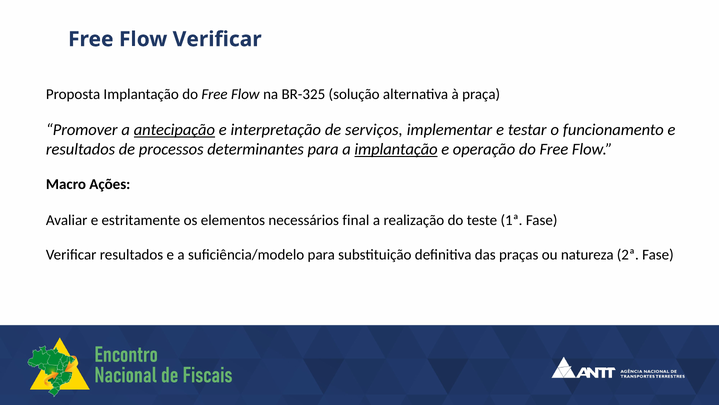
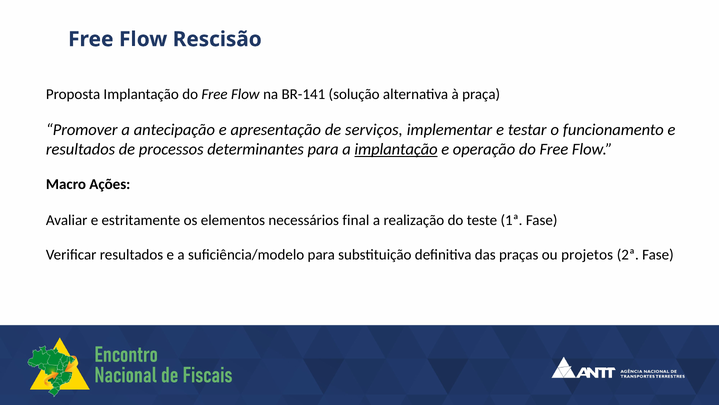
Flow Verificar: Verificar -> Rescisão
BR-325: BR-325 -> BR-141
antecipação underline: present -> none
interpretação: interpretação -> apresentação
natureza: natureza -> projetos
